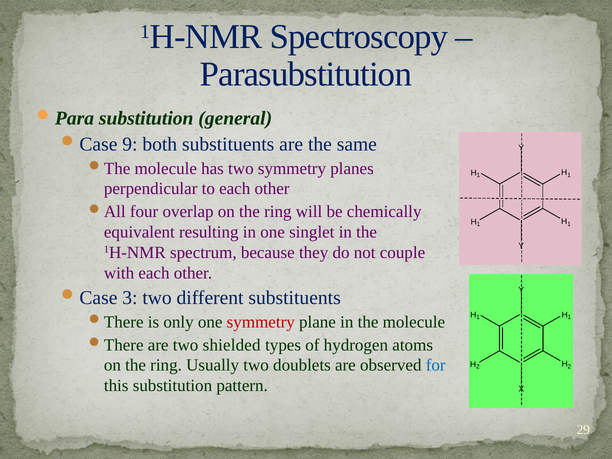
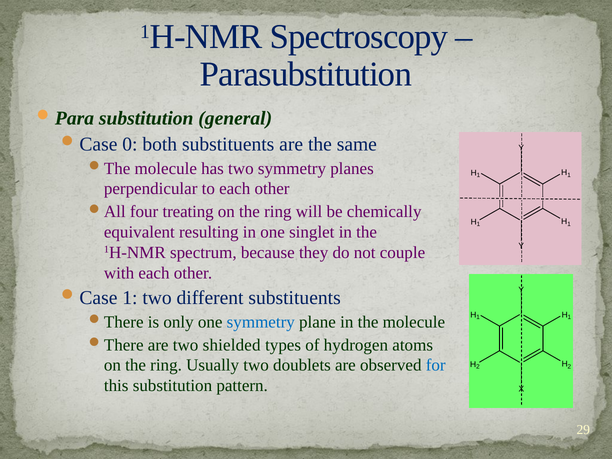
9: 9 -> 0
overlap: overlap -> treating
3 at (130, 298): 3 -> 1
symmetry at (261, 322) colour: red -> blue
